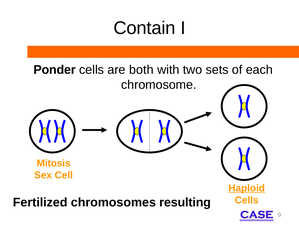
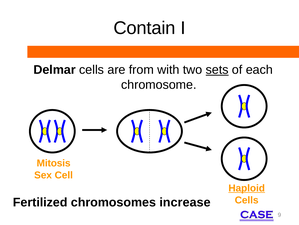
Ponder: Ponder -> Delmar
both: both -> from
sets underline: none -> present
resulting: resulting -> increase
